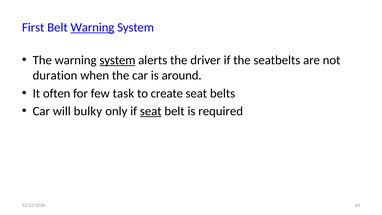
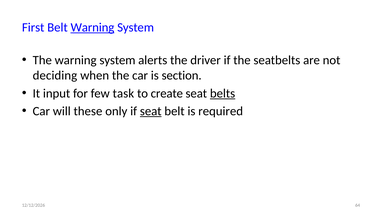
system at (117, 60) underline: present -> none
duration: duration -> deciding
around: around -> section
often: often -> input
belts underline: none -> present
bulky: bulky -> these
